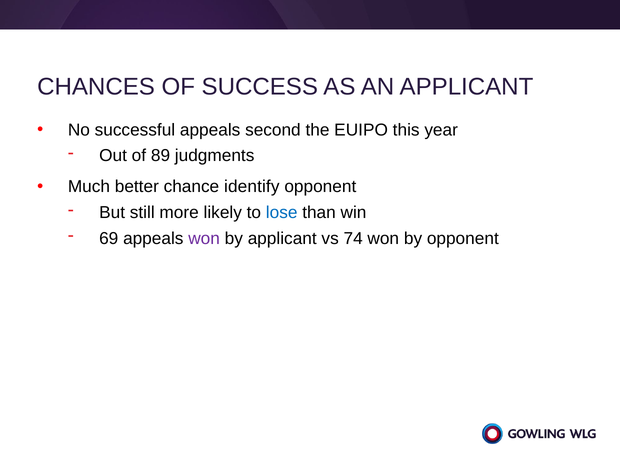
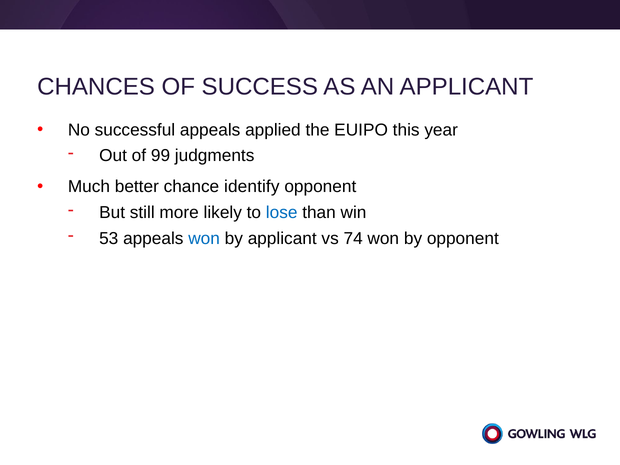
second: second -> applied
89: 89 -> 99
69: 69 -> 53
won at (204, 239) colour: purple -> blue
